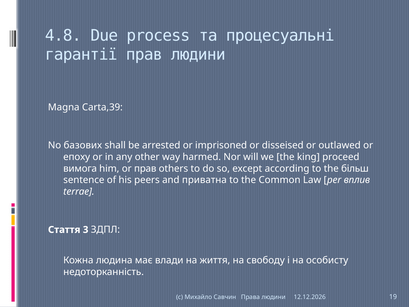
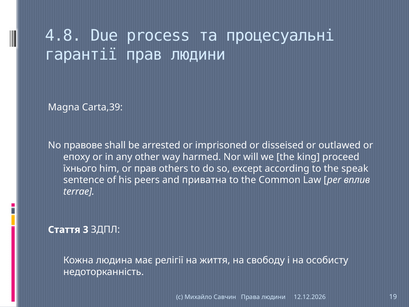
базових: базових -> правове
вимога: вимога -> їхнього
більш: більш -> speak
влади: влади -> релігії
